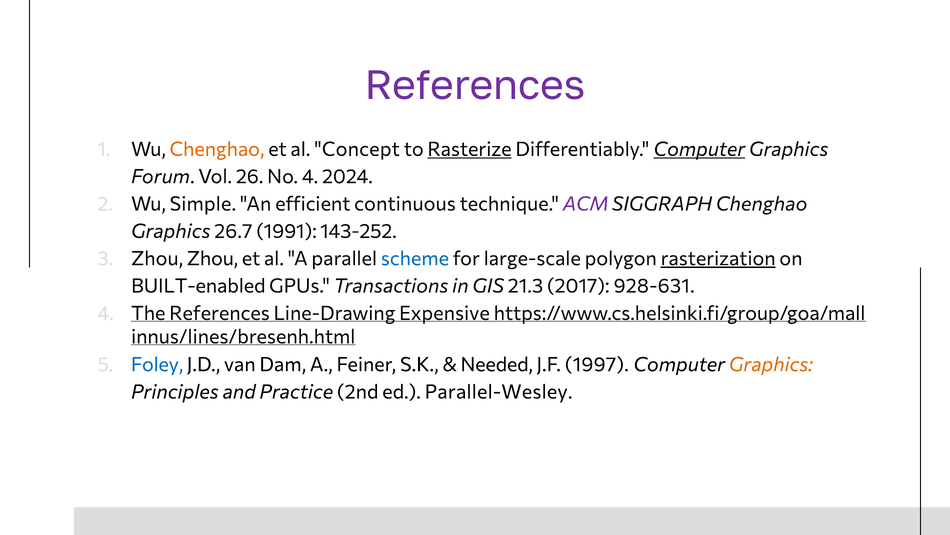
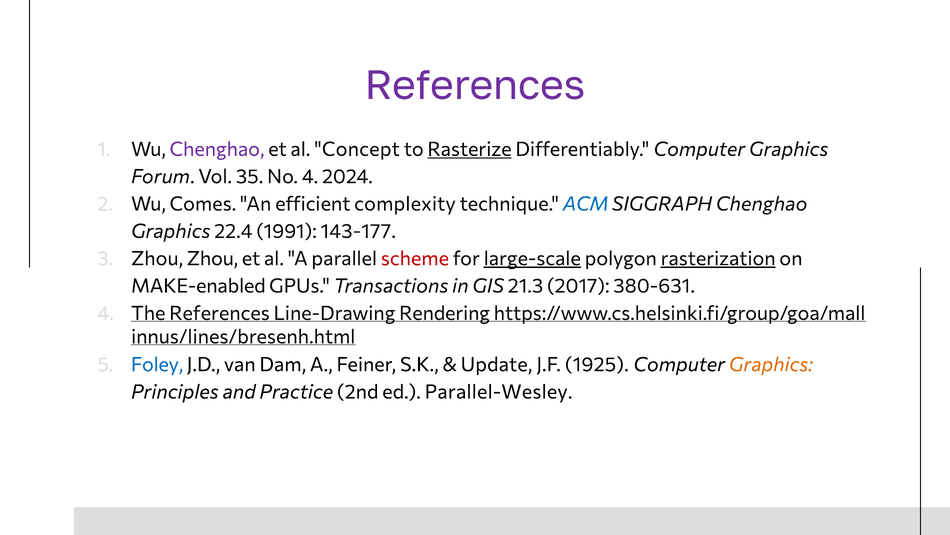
Chenghao at (217, 149) colour: orange -> purple
Computer at (699, 149) underline: present -> none
26: 26 -> 35
Simple: Simple -> Comes
continuous: continuous -> complexity
ACM colour: purple -> blue
26.7: 26.7 -> 22.4
143-252: 143-252 -> 143-177
scheme colour: blue -> red
large‐scale underline: none -> present
BUILT‐enabled: BUILT‐enabled -> MAKE‐enabled
928-631: 928-631 -> 380-631
Expensive: Expensive -> Rendering
Needed: Needed -> Update
1997: 1997 -> 1925
